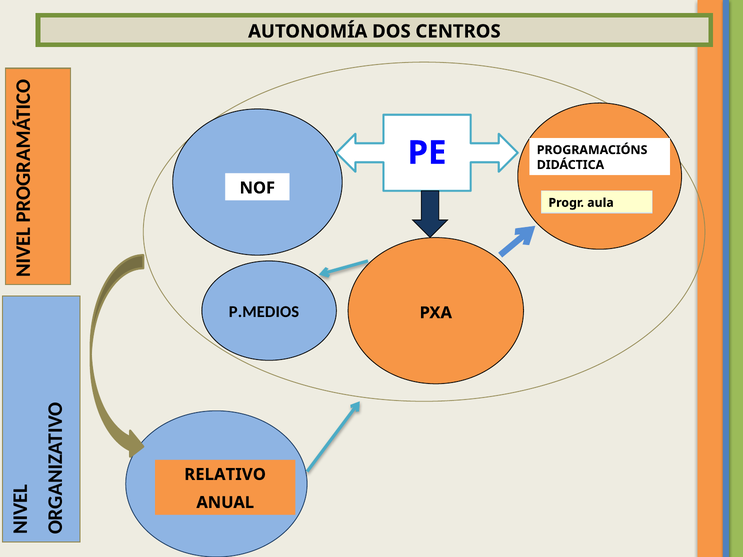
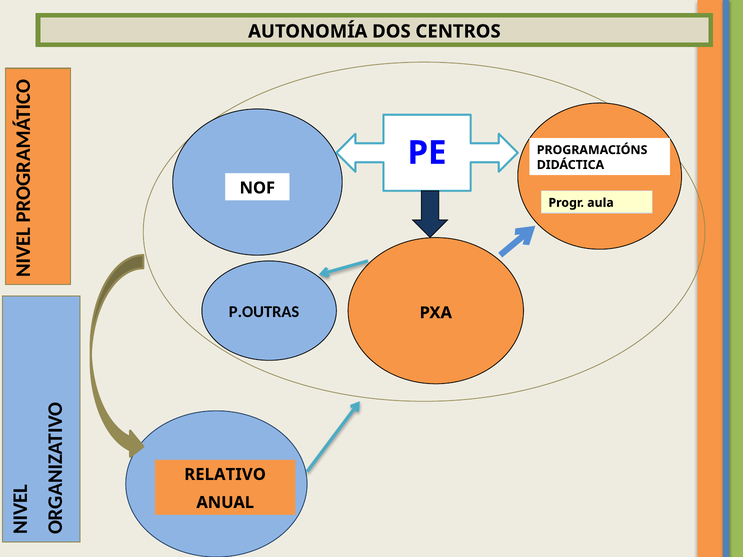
P.MEDIOS: P.MEDIOS -> P.OUTRAS
